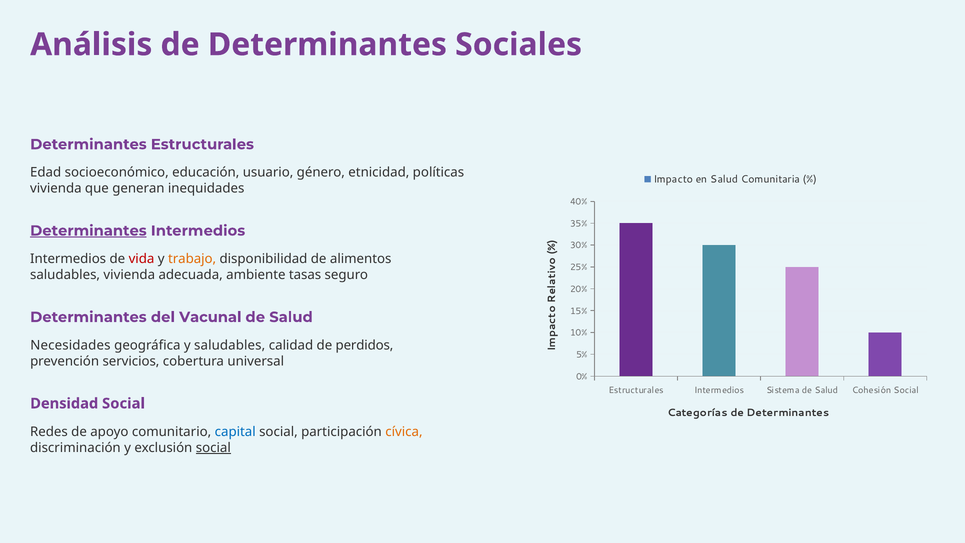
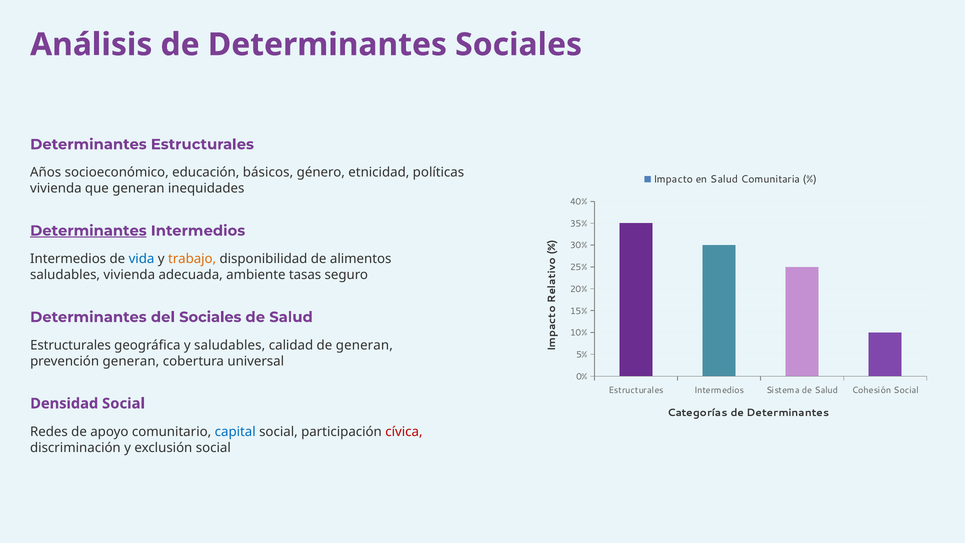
Edad: Edad -> Años
usuario: usuario -> básicos
vida colour: red -> blue
del Vacunal: Vacunal -> Sociales
Necesidades at (70, 345): Necesidades -> Estructurales
de perdidos: perdidos -> generan
prevención servicios: servicios -> generan
cívica colour: orange -> red
social at (213, 448) underline: present -> none
